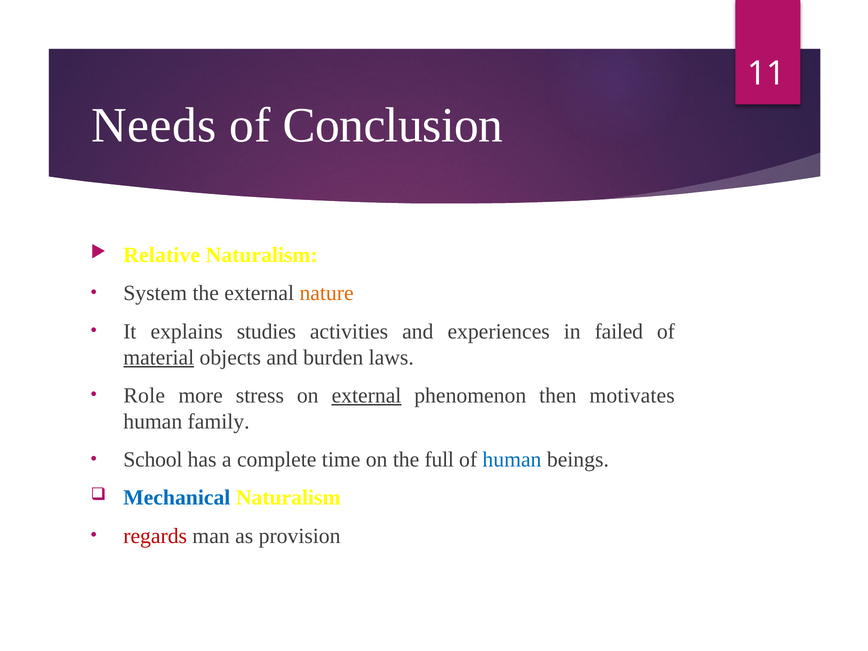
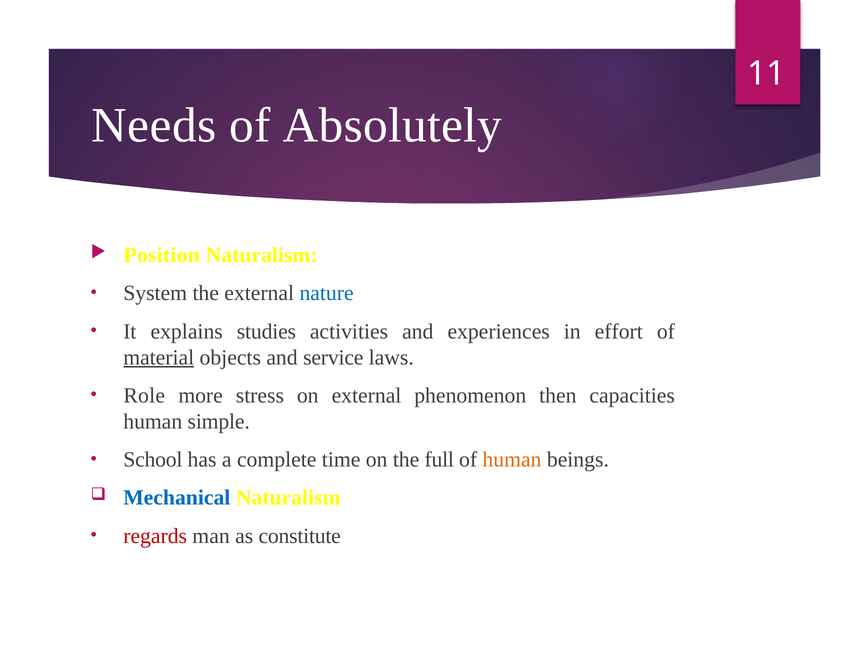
Conclusion: Conclusion -> Absolutely
Relative: Relative -> Position
nature colour: orange -> blue
failed: failed -> effort
burden: burden -> service
external at (367, 396) underline: present -> none
motivates: motivates -> capacities
family: family -> simple
human at (512, 460) colour: blue -> orange
provision: provision -> constitute
